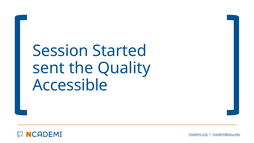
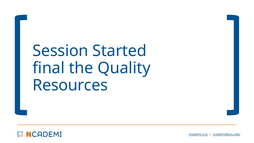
sent: sent -> final
Accessible: Accessible -> Resources
